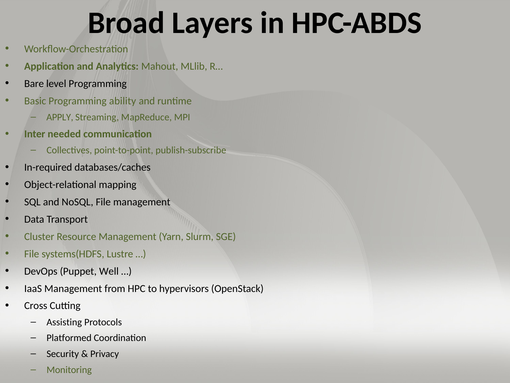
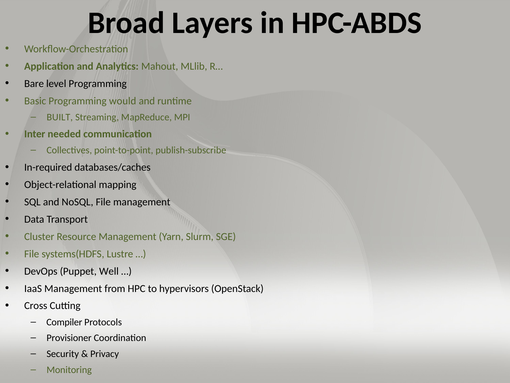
ability: ability -> would
APPLY: APPLY -> BUILT
Assisting: Assisting -> Compiler
Platformed: Platformed -> Provisioner
